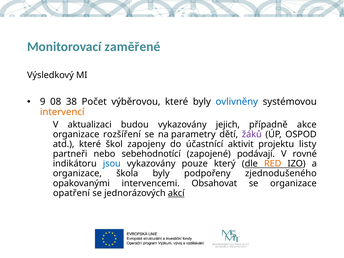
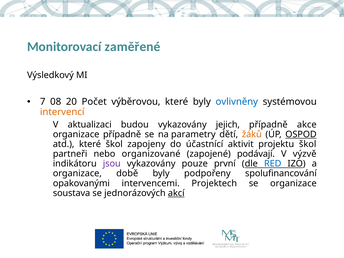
9: 9 -> 7
38: 38 -> 20
organizace rozšíření: rozšíření -> případně
žáků colour: purple -> orange
OSPOD underline: none -> present
projektu listy: listy -> škol
sebehodnotící: sebehodnotící -> organizované
rovné: rovné -> výzvě
jsou colour: blue -> purple
který: který -> první
RED colour: orange -> blue
škola: škola -> době
zjednodušeného: zjednodušeného -> spolufinancování
Obsahovat: Obsahovat -> Projektech
opatření: opatření -> soustava
